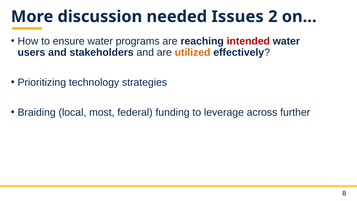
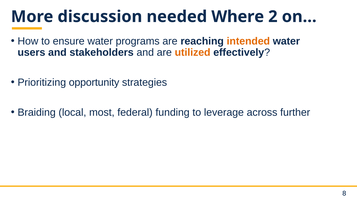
Issues: Issues -> Where
intended colour: red -> orange
technology: technology -> opportunity
